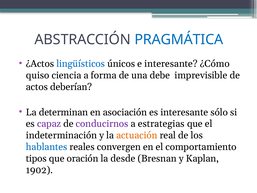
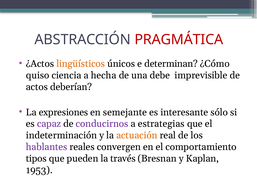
PRAGMÁTICA colour: blue -> red
lingüísticos colour: blue -> orange
e interesante: interesante -> determinan
forma: forma -> hecha
determinan: determinan -> expresiones
asociación: asociación -> semejante
hablantes colour: blue -> purple
oración: oración -> pueden
desde: desde -> través
1902: 1902 -> 1953
